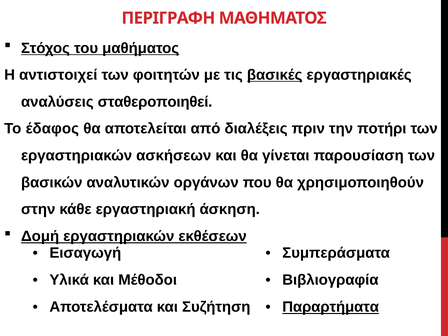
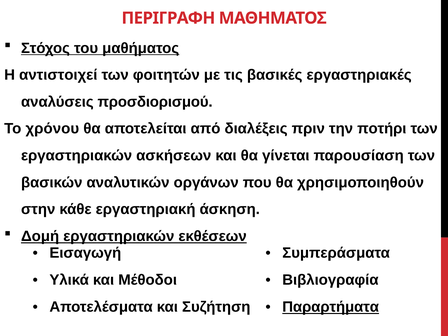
βασικές underline: present -> none
σταθεροποιηθεί: σταθεροποιηθεί -> προσδιορισμού
έδαφος: έδαφος -> χρόνου
